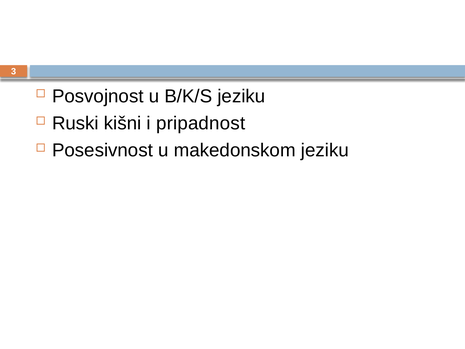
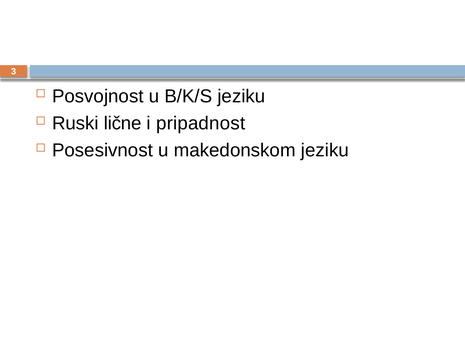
kišni: kišni -> lične
